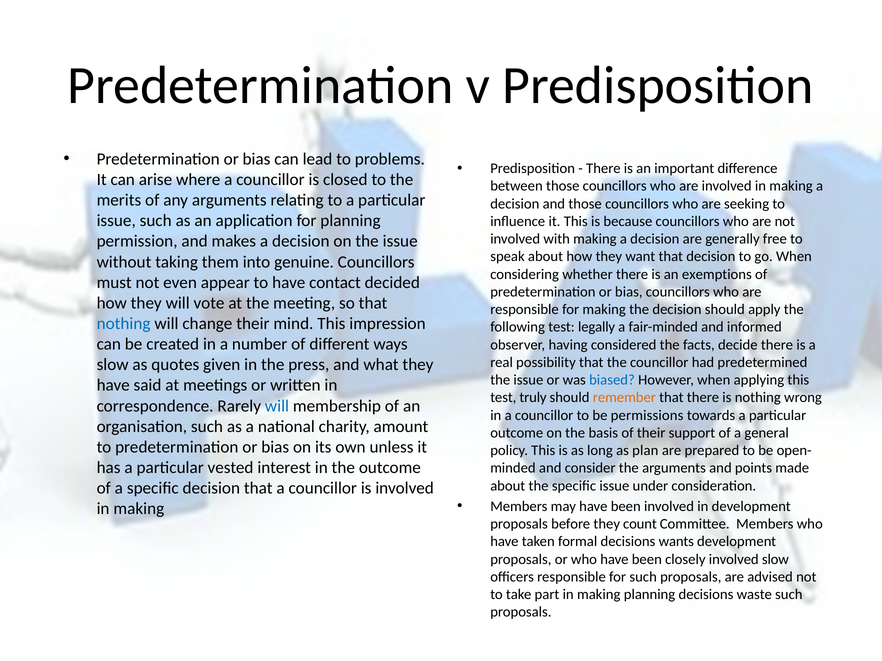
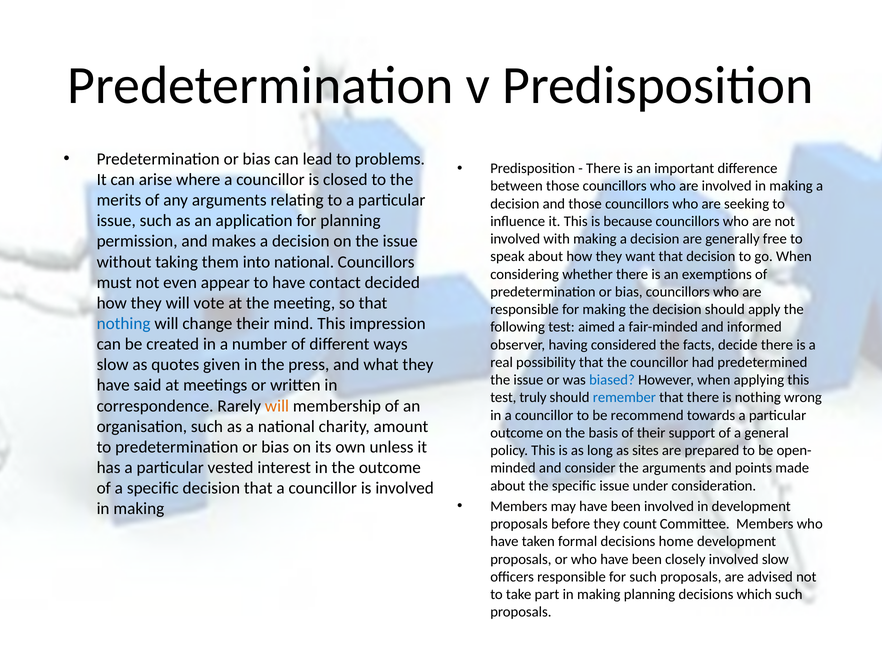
into genuine: genuine -> national
legally: legally -> aimed
remember colour: orange -> blue
will at (277, 406) colour: blue -> orange
permissions: permissions -> recommend
plan: plan -> sites
wants: wants -> home
waste: waste -> which
